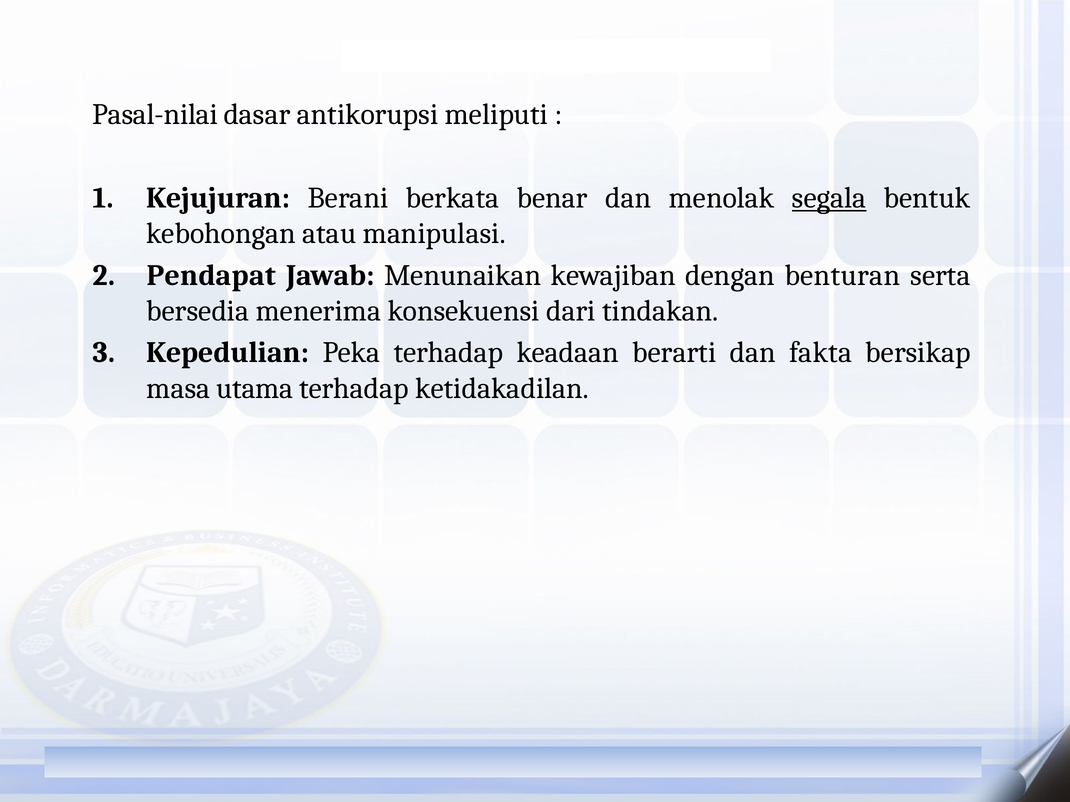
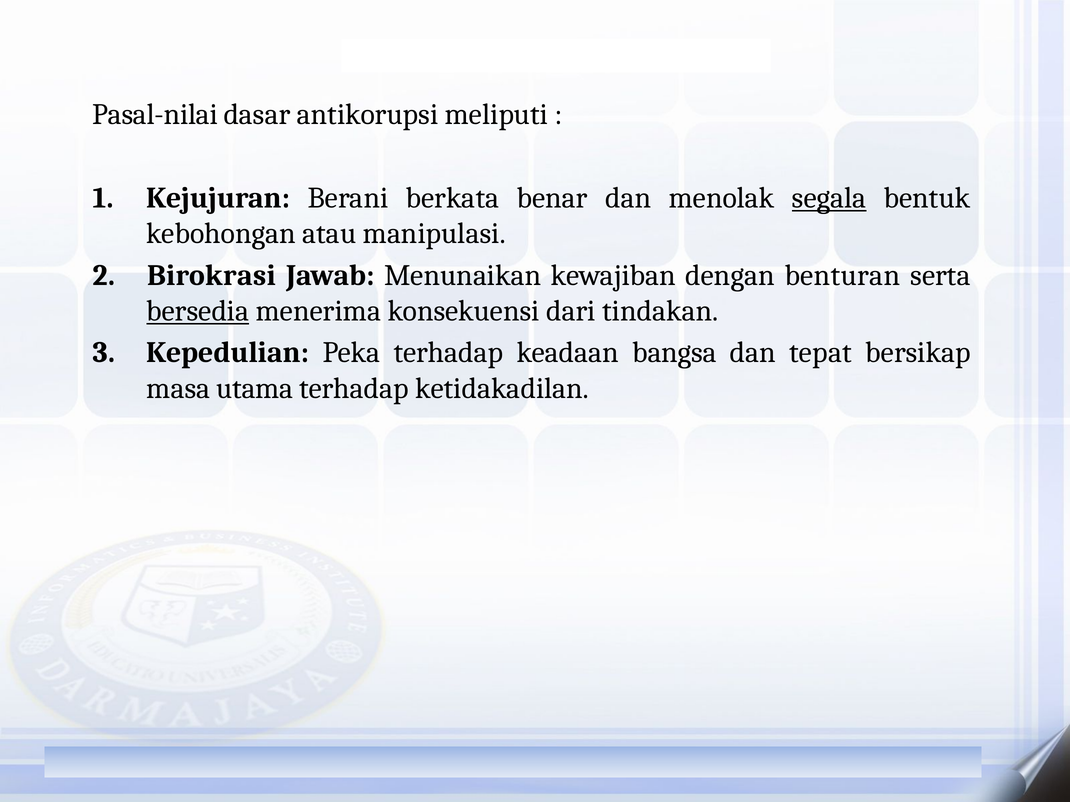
Pendapat: Pendapat -> Birokrasi
bersedia underline: none -> present
berarti: berarti -> bangsa
fakta: fakta -> tepat
